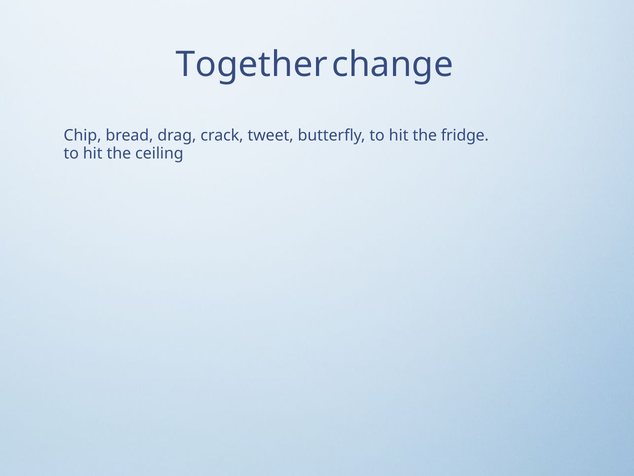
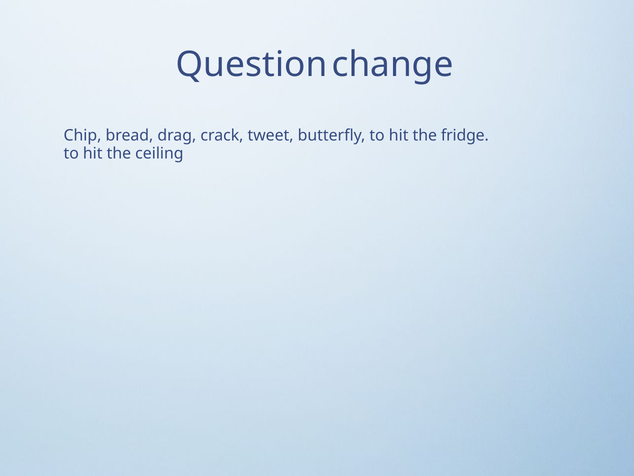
Together: Together -> Question
